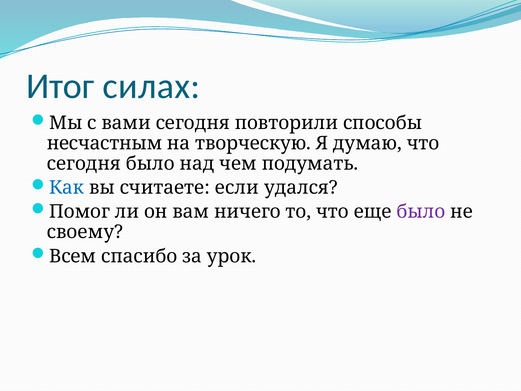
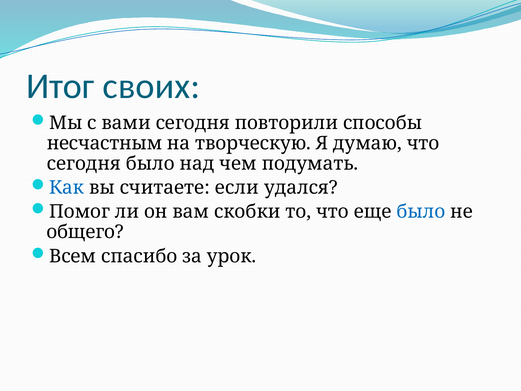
силах: силах -> своих
ничего: ничего -> скобки
было at (421, 212) colour: purple -> blue
своему: своему -> общего
